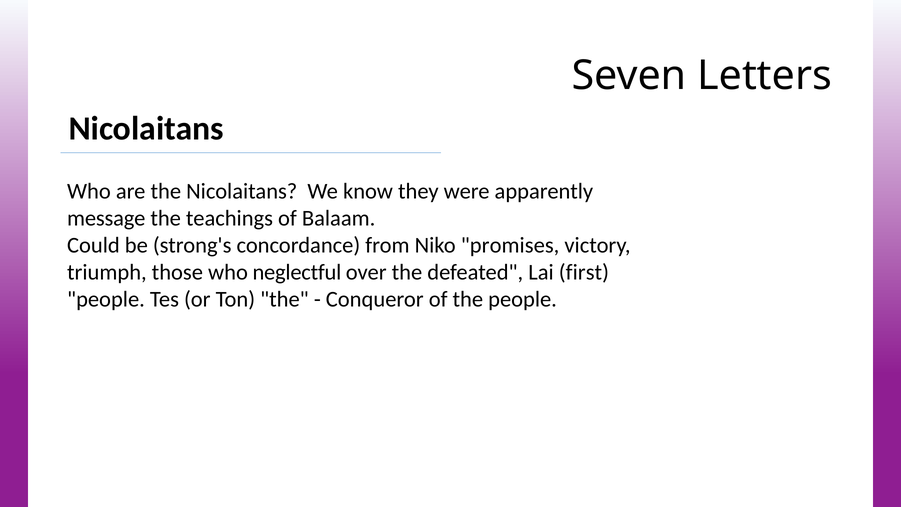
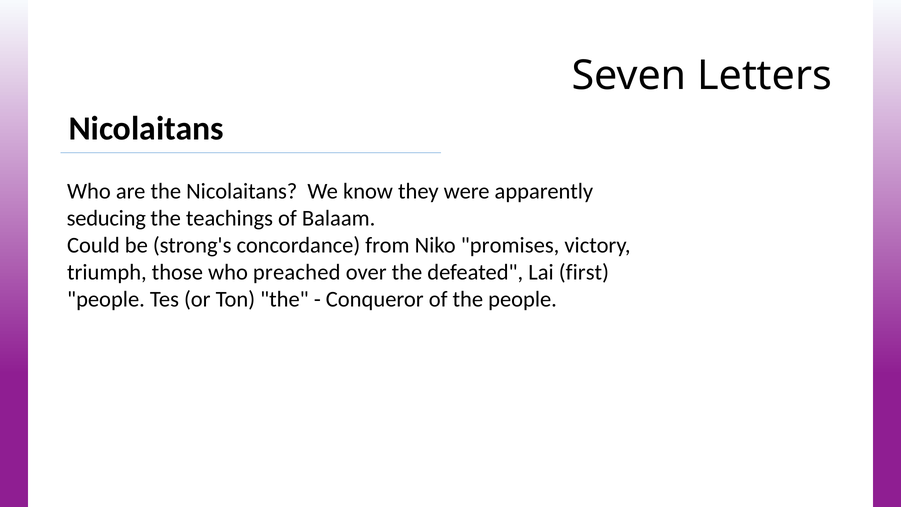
message: message -> seducing
neglectful: neglectful -> preached
